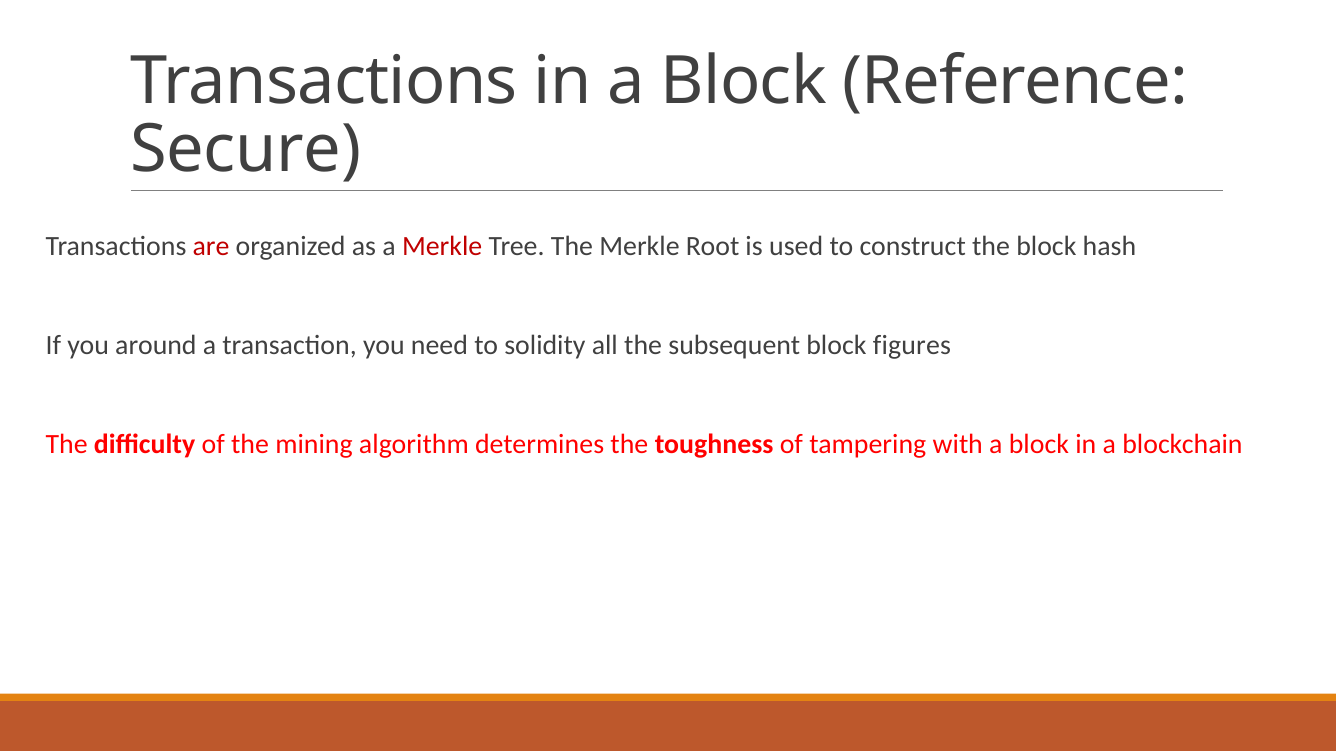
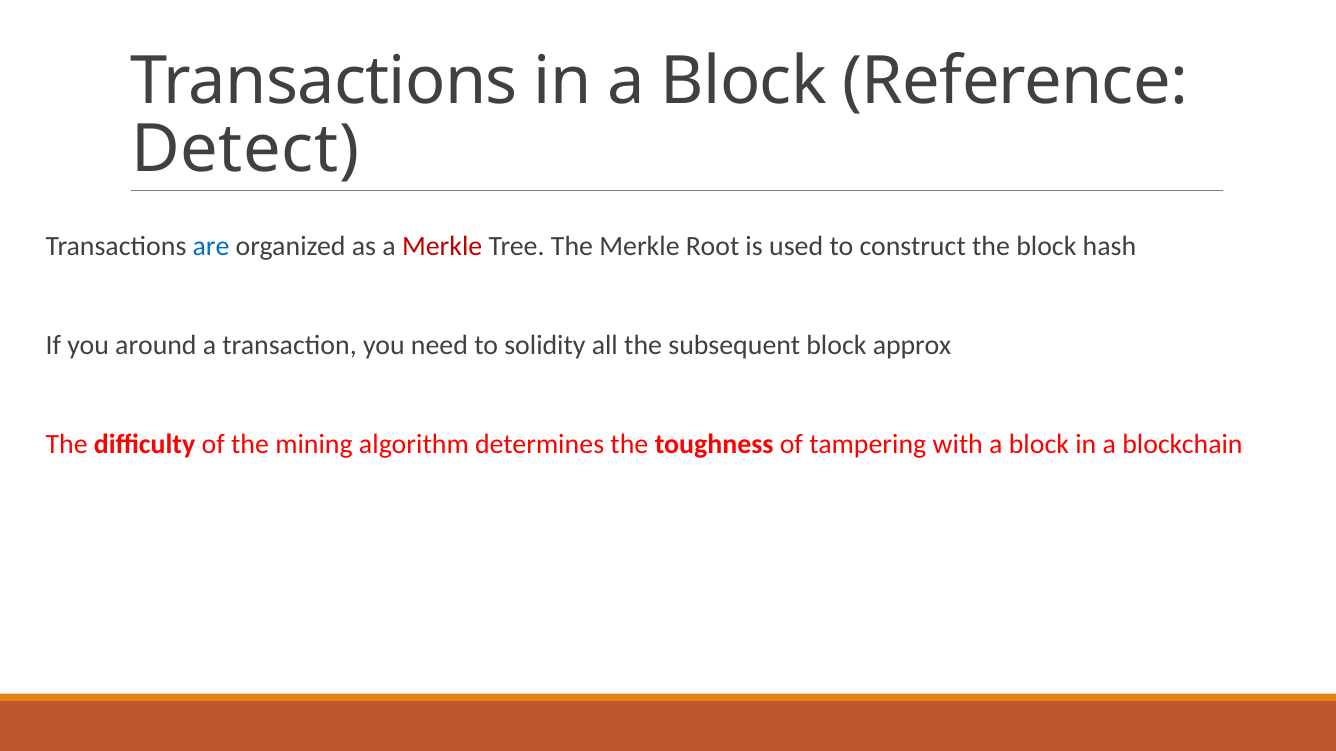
Secure: Secure -> Detect
are colour: red -> blue
figures: figures -> approx
